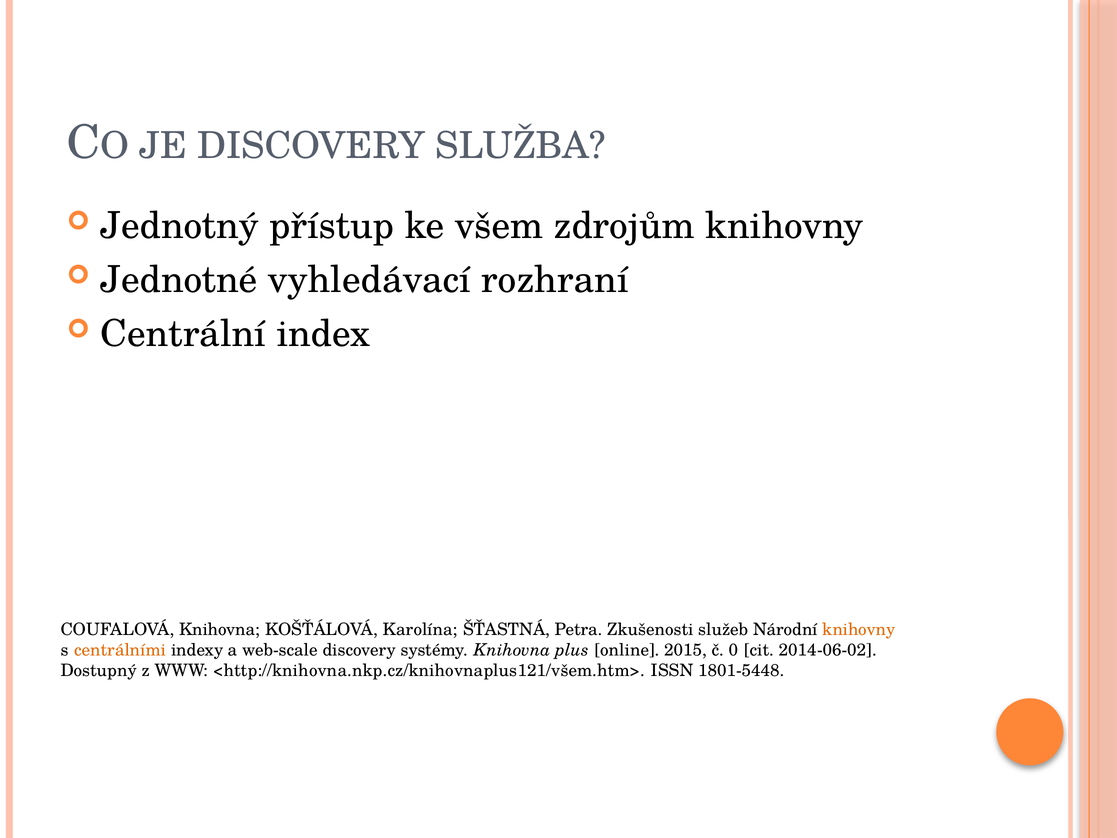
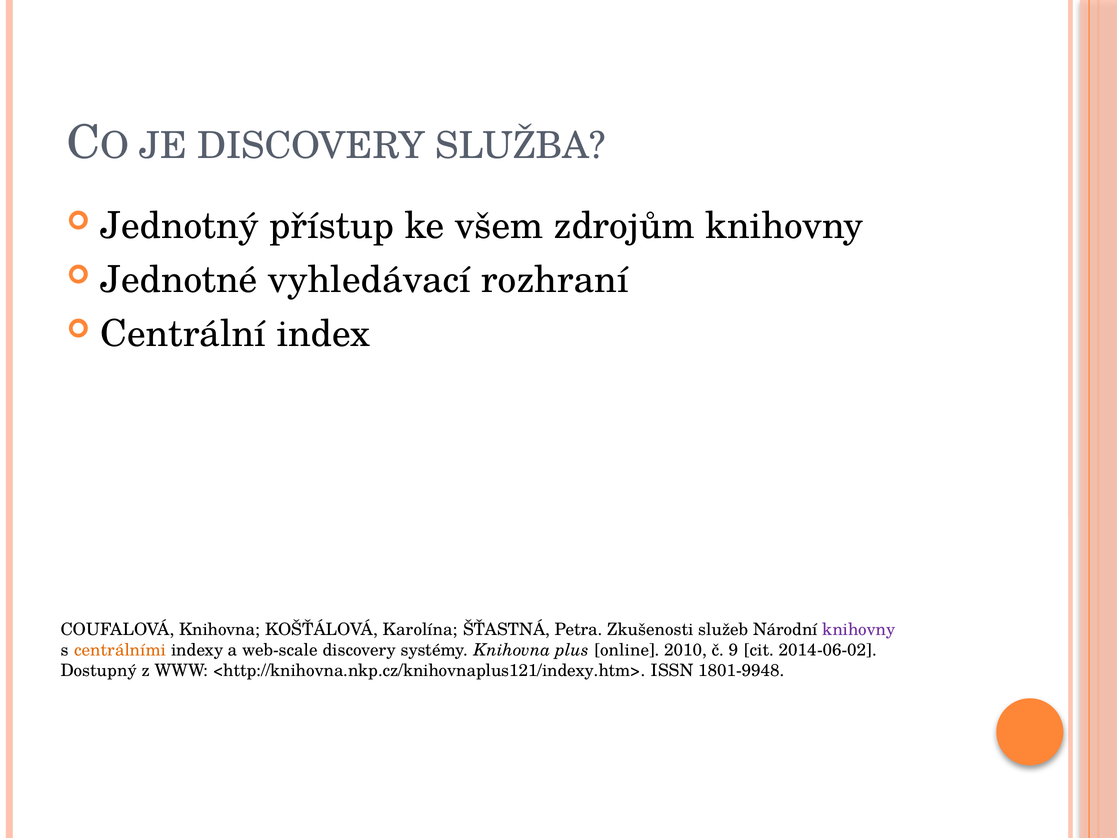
knihovny at (859, 629) colour: orange -> purple
2015: 2015 -> 2010
0: 0 -> 9
<http://knihovna.nkp.cz/knihovnaplus121/všem.htm>: <http://knihovna.nkp.cz/knihovnaplus121/všem.htm> -> <http://knihovna.nkp.cz/knihovnaplus121/indexy.htm>
1801-5448: 1801-5448 -> 1801-9948
